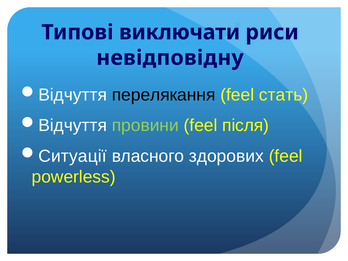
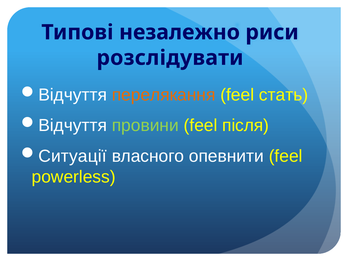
виключати: виключати -> незалежно
невідповідну: невідповідну -> розслідувати
перелякання colour: black -> orange
здорових: здорових -> опевнити
